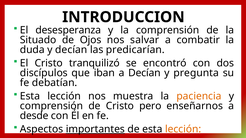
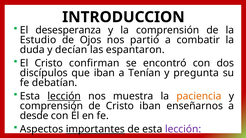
Situado: Situado -> Estudio
salvar: salvar -> partió
predicarían: predicarían -> espantaron
tranquilizó: tranquilizó -> confirman
a Decían: Decían -> Tenían
lección at (64, 96) underline: none -> present
Cristo pero: pero -> iban
lección at (183, 130) colour: orange -> purple
